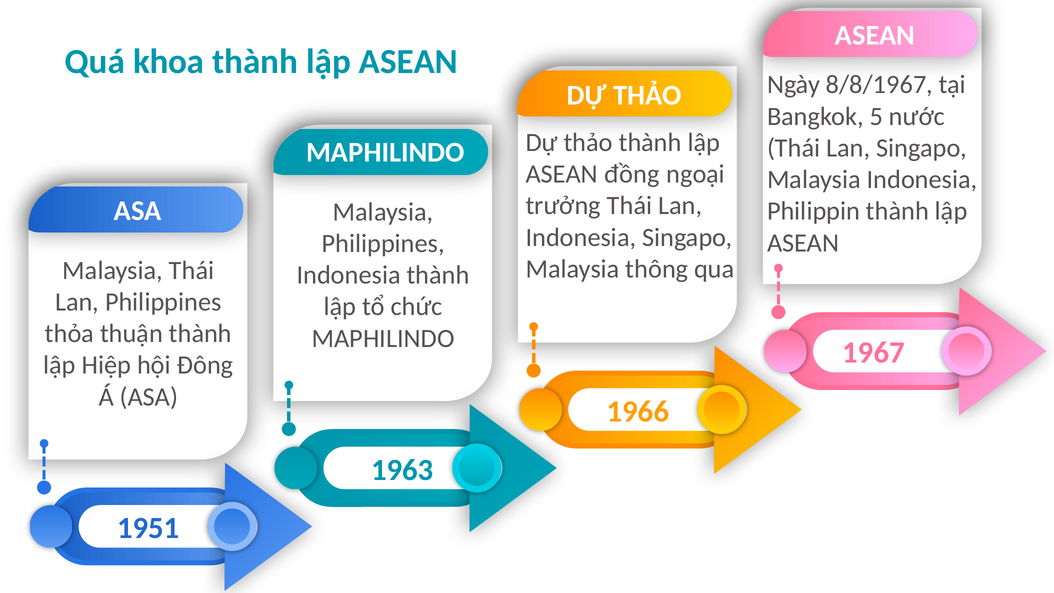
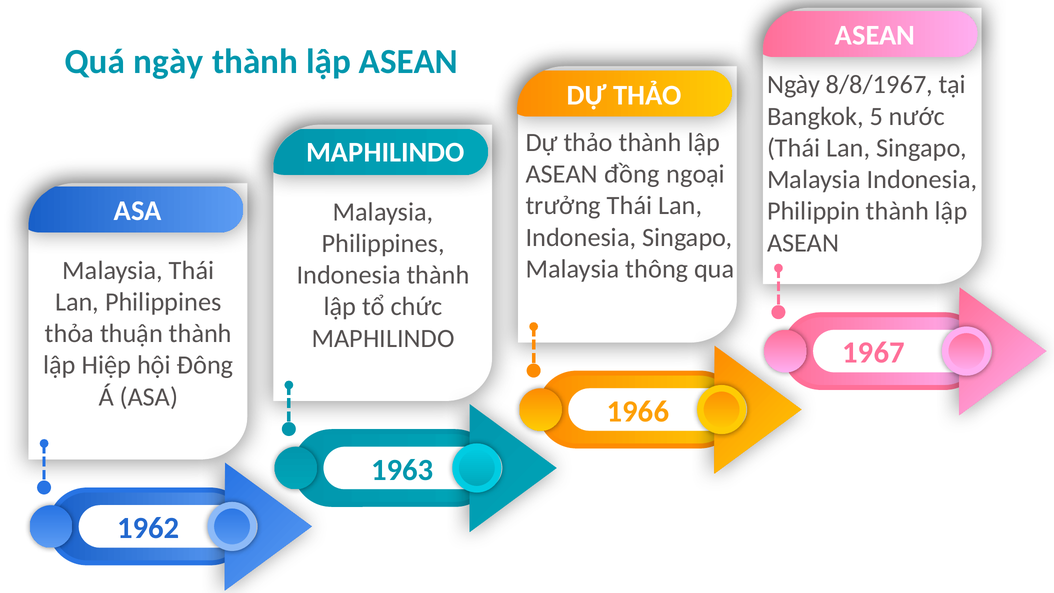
Quá khoa: khoa -> ngày
1951: 1951 -> 1962
